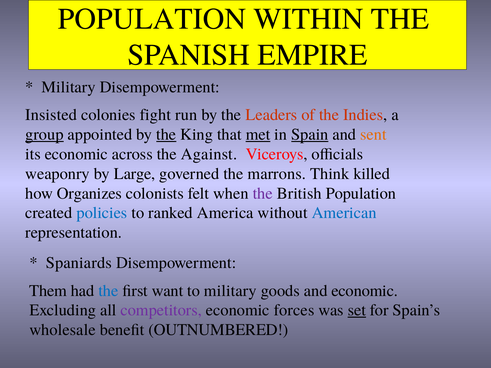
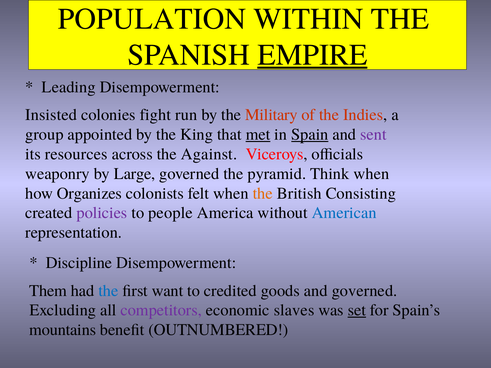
EMPIRE underline: none -> present
Military at (69, 87): Military -> Leading
Leaders: Leaders -> Military
group underline: present -> none
the at (166, 134) underline: present -> none
sent colour: orange -> purple
its economic: economic -> resources
marrons: marrons -> pyramid
Think killed: killed -> when
the at (263, 193) colour: purple -> orange
British Population: Population -> Consisting
policies colour: blue -> purple
ranked: ranked -> people
Spaniards: Spaniards -> Discipline
to military: military -> credited
and economic: economic -> governed
forces: forces -> slaves
wholesale: wholesale -> mountains
